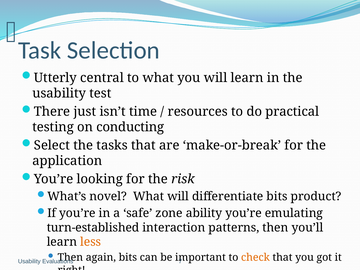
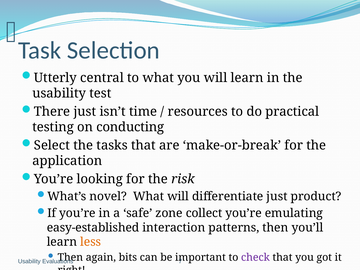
differentiate bits: bits -> just
ability: ability -> collect
turn-established: turn-established -> easy-established
check colour: orange -> purple
